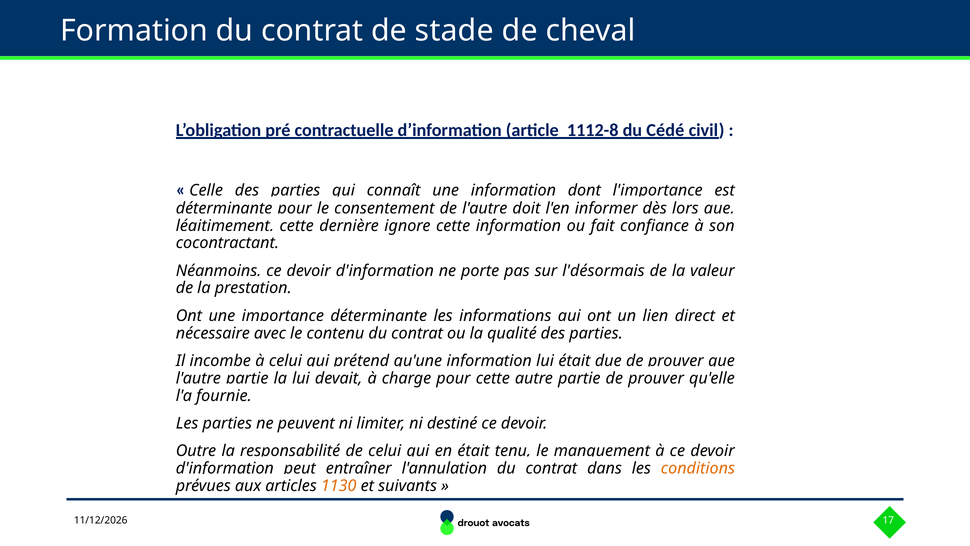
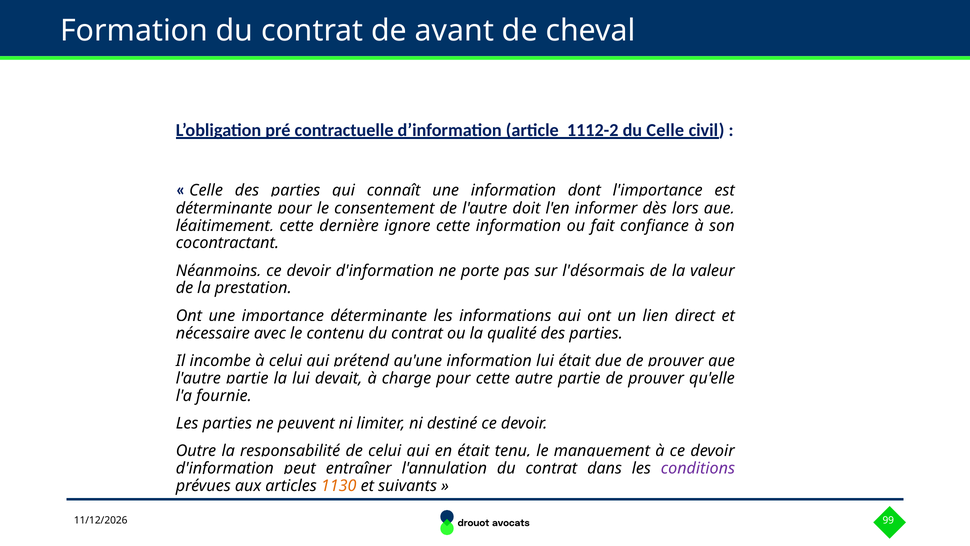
stade: stade -> avant
1112-8: 1112-8 -> 1112-2
du Cédé: Cédé -> Celle
conditions colour: orange -> purple
17: 17 -> 99
